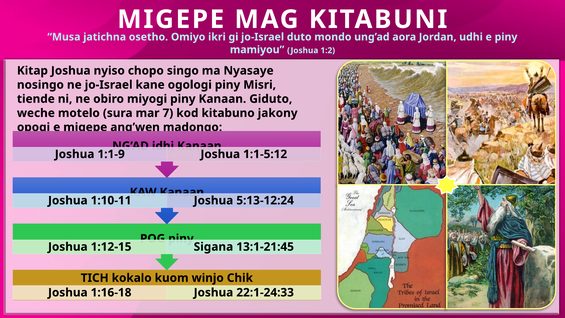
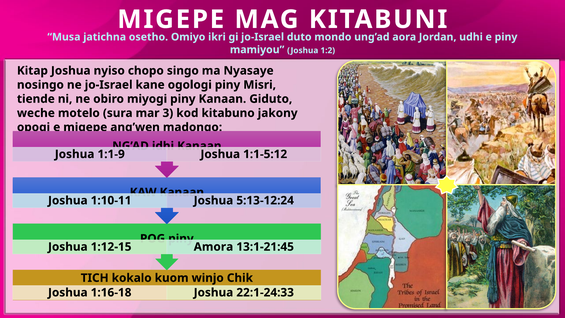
7: 7 -> 3
Sigana: Sigana -> Amora
